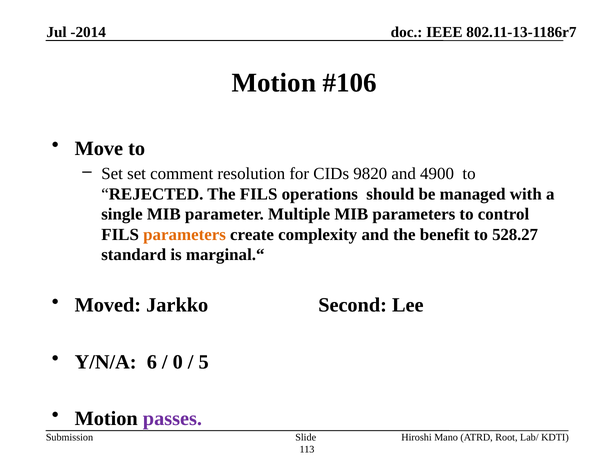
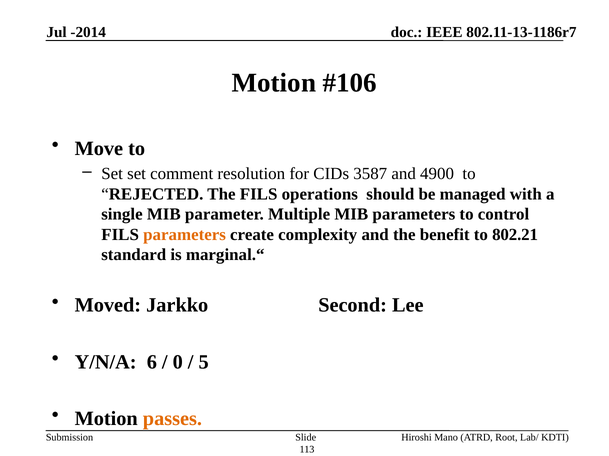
9820: 9820 -> 3587
528.27: 528.27 -> 802.21
passes colour: purple -> orange
